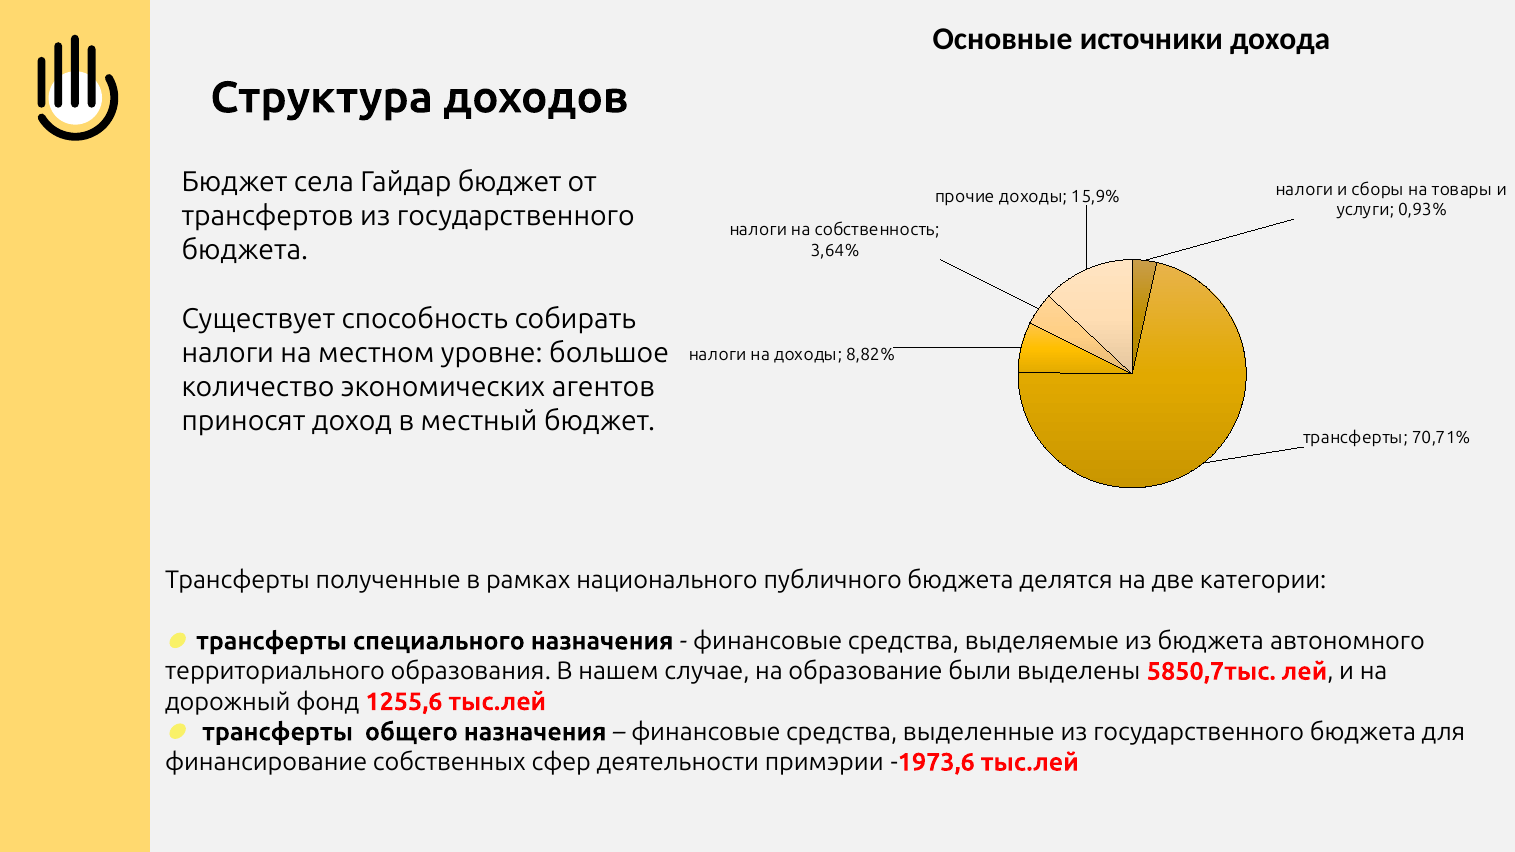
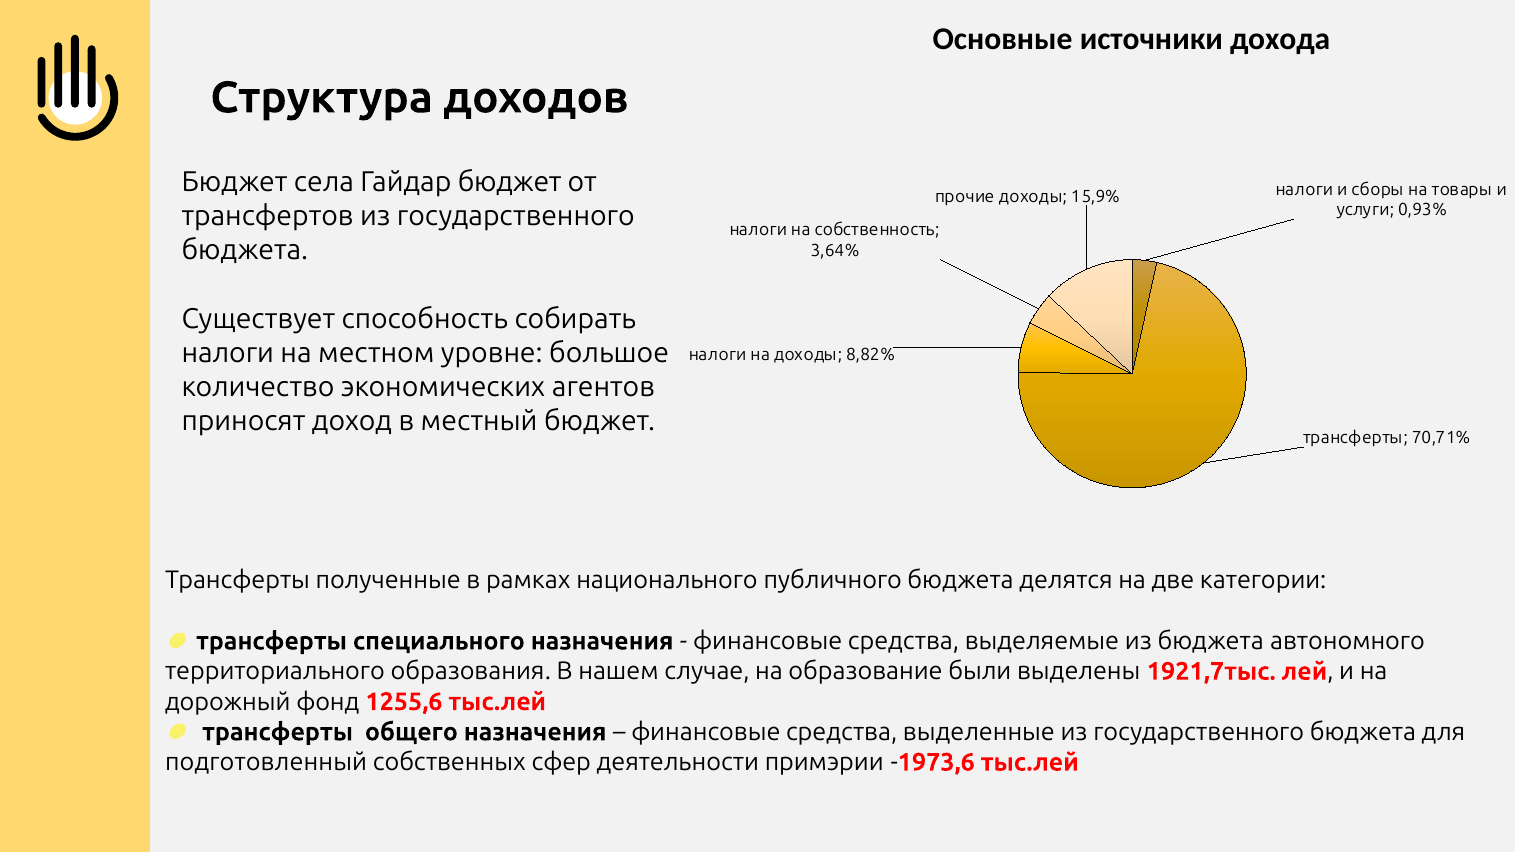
5850,7тыс: 5850,7тыс -> 1921,7тыс
финансирование: финансирование -> подготовленный
